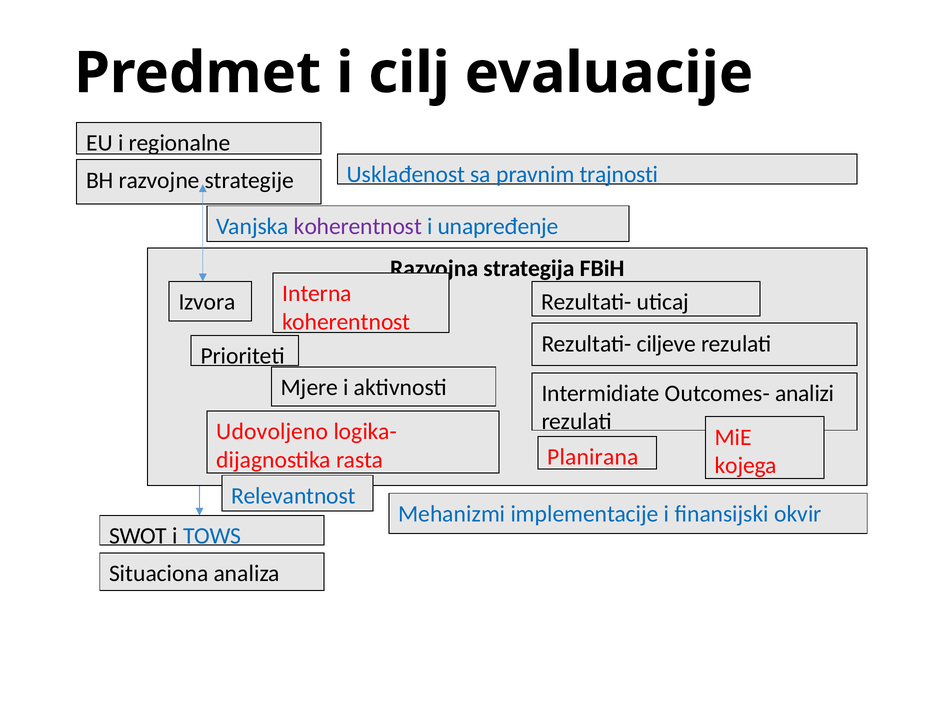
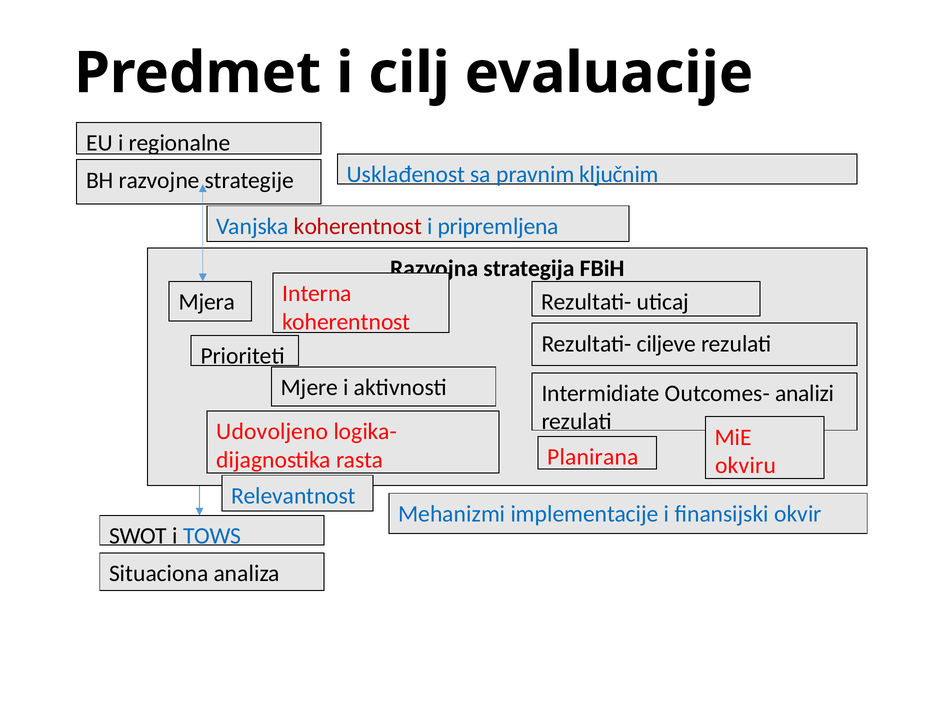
trajnosti: trajnosti -> ključnim
koherentnost at (358, 226) colour: purple -> red
unapređenje: unapređenje -> pripremljena
Izvora: Izvora -> Mjera
kojega: kojega -> okviru
